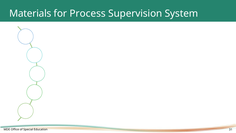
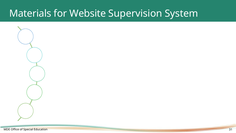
Process: Process -> Website
